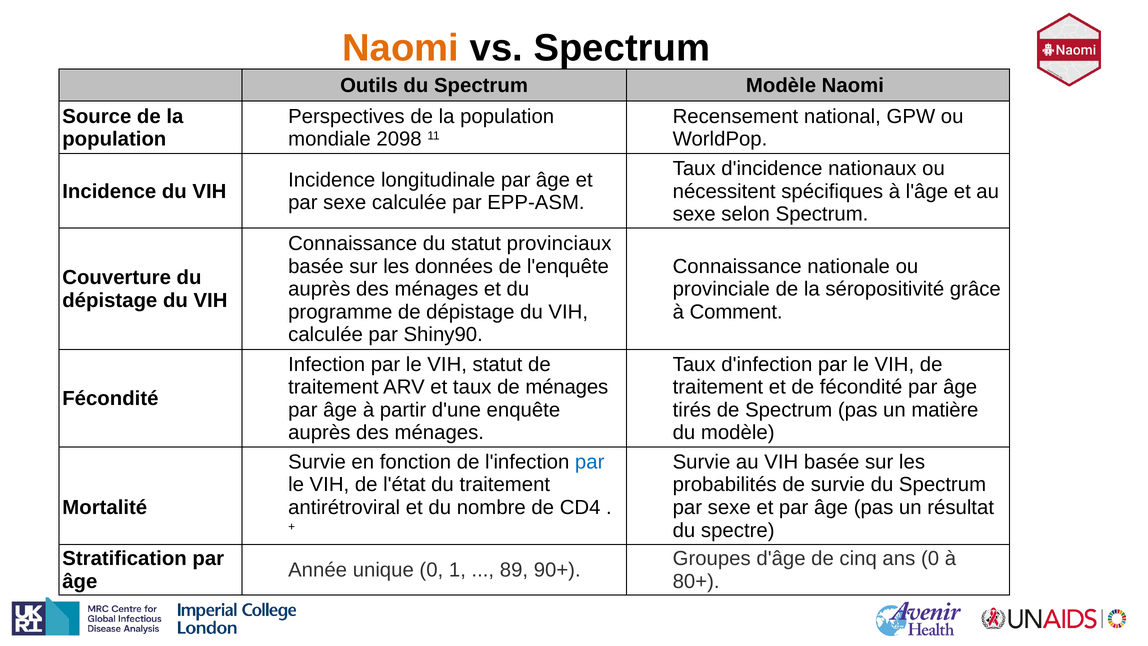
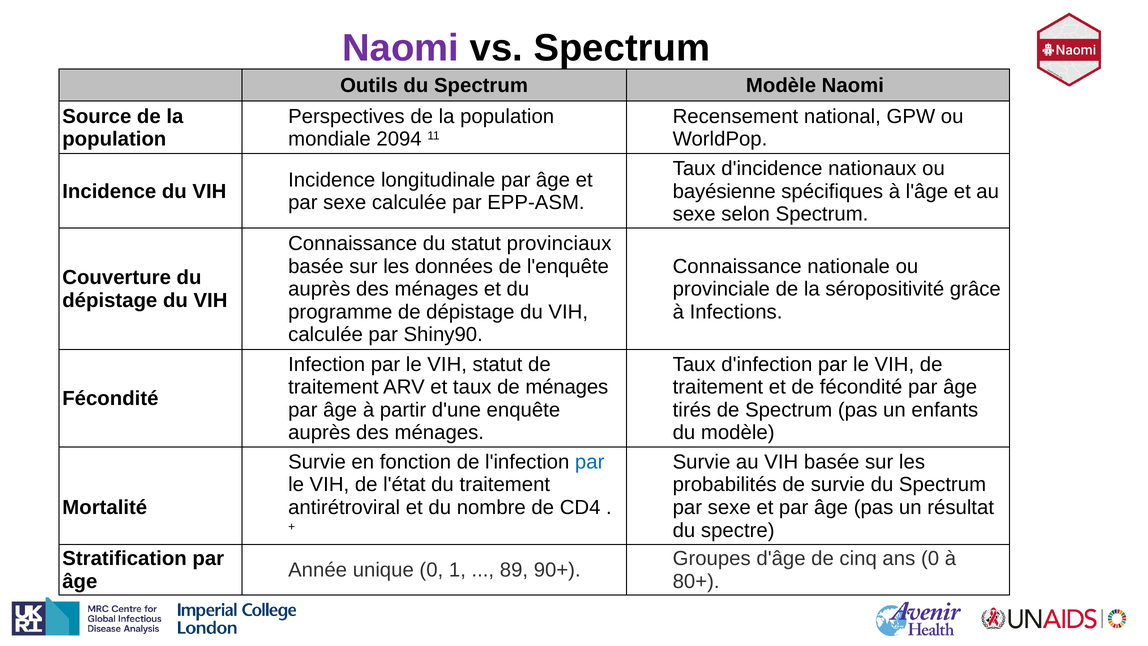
Naomi at (401, 48) colour: orange -> purple
2098: 2098 -> 2094
nécessitent: nécessitent -> bayésienne
Comment: Comment -> Infections
matière: matière -> enfants
